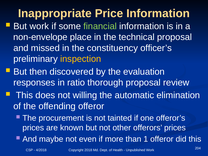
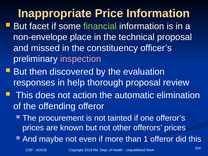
But work: work -> facet
inspection colour: yellow -> pink
ratio: ratio -> help
willing: willing -> action
